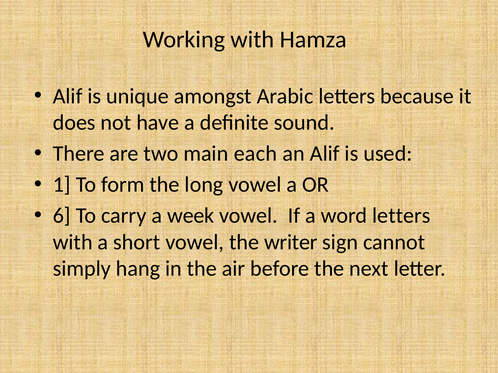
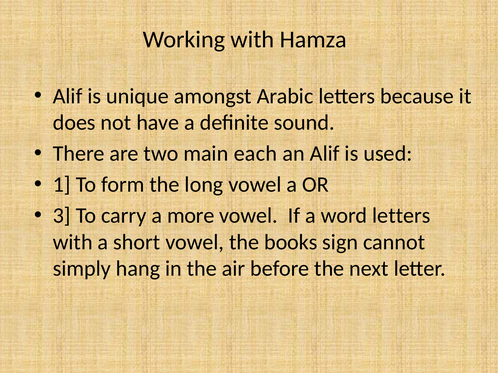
6: 6 -> 3
week: week -> more
writer: writer -> books
